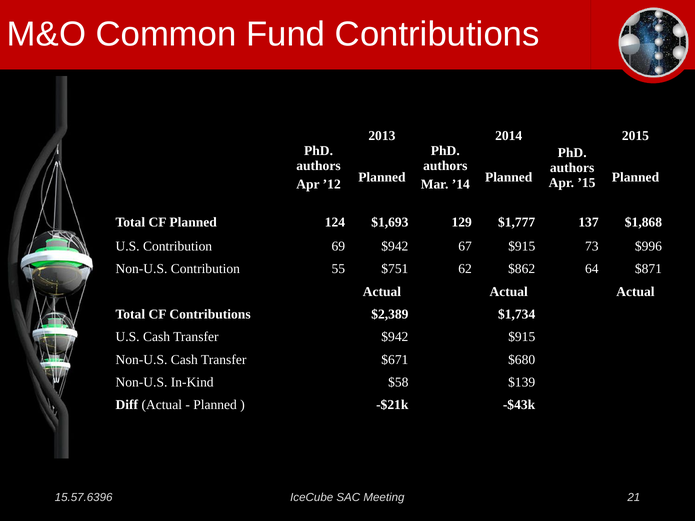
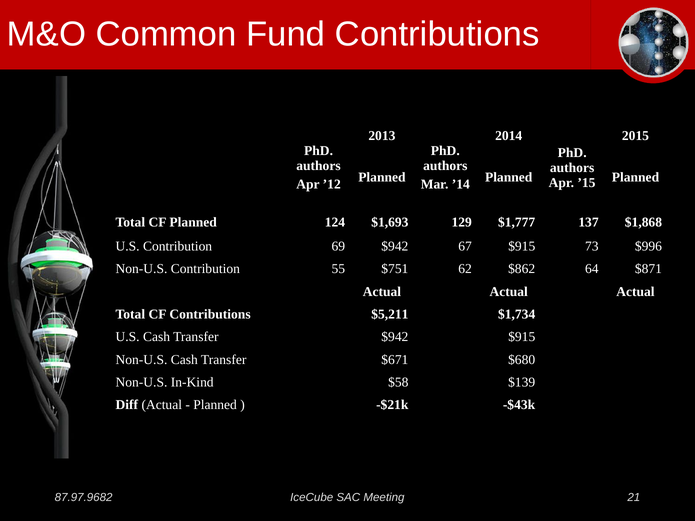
$2,389: $2,389 -> $5,211
15.57.6396: 15.57.6396 -> 87.97.9682
